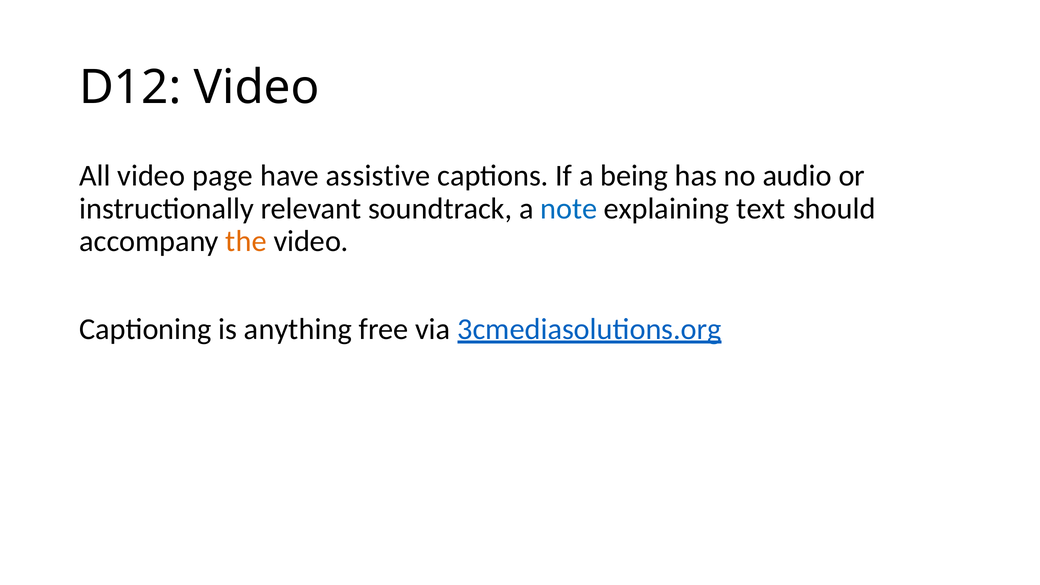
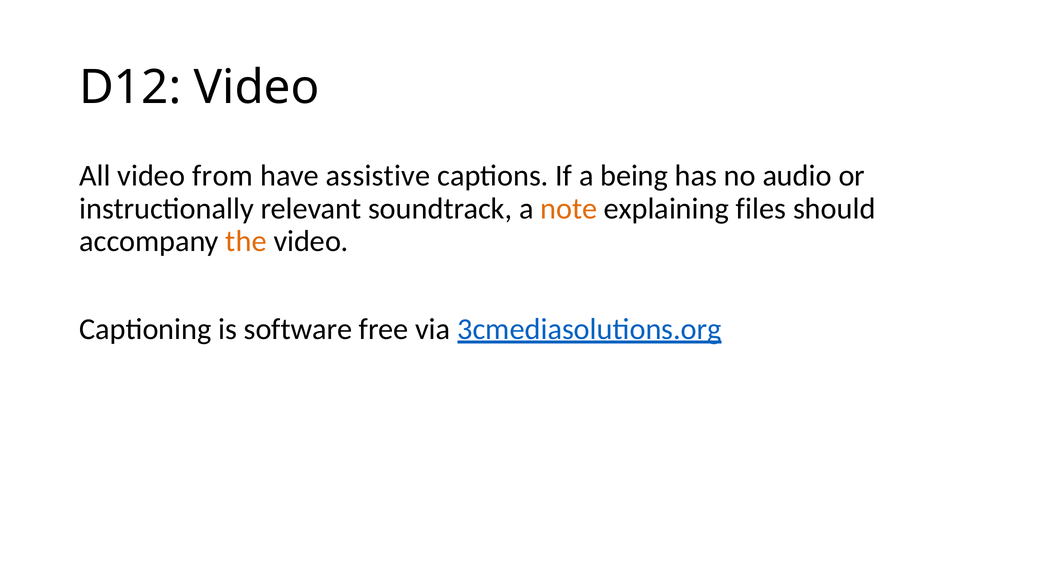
page: page -> from
note colour: blue -> orange
text: text -> files
anything: anything -> software
